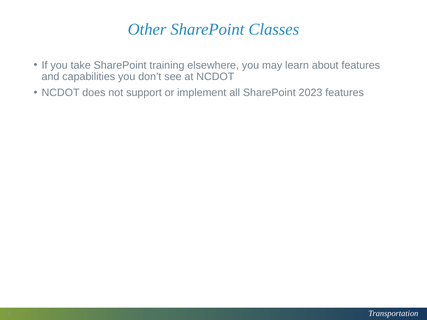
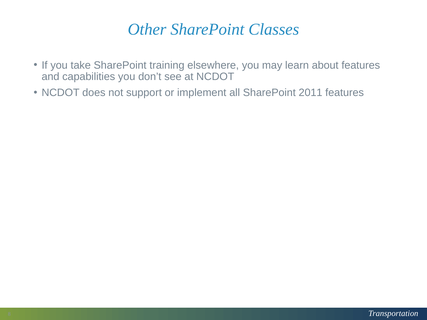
2023: 2023 -> 2011
